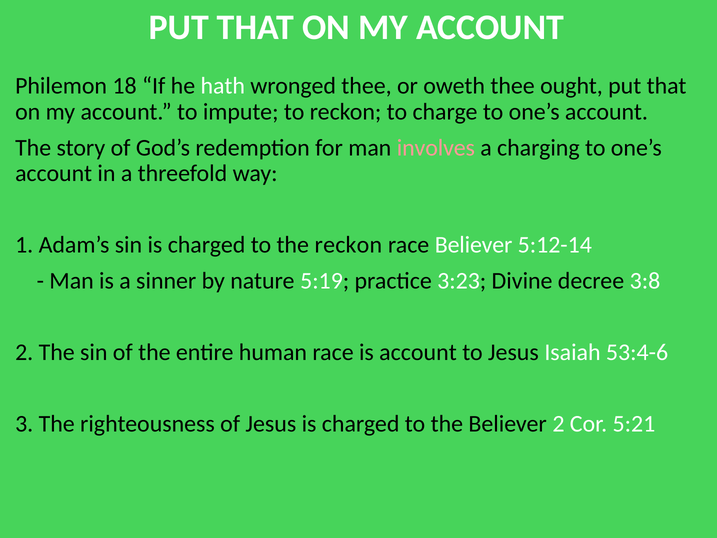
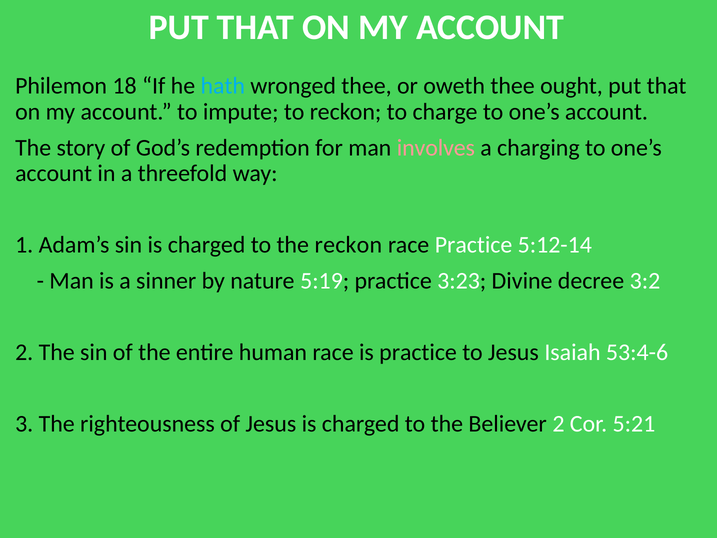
hath colour: white -> light blue
race Believer: Believer -> Practice
3:8: 3:8 -> 3:2
is account: account -> practice
